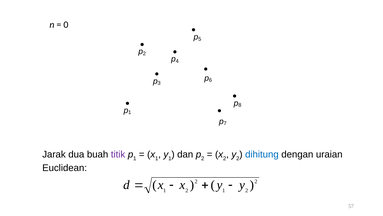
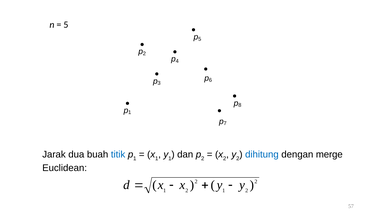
0 at (66, 25): 0 -> 5
titik colour: purple -> blue
uraian: uraian -> merge
